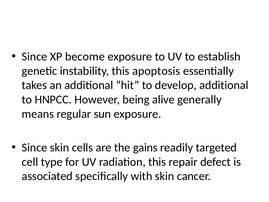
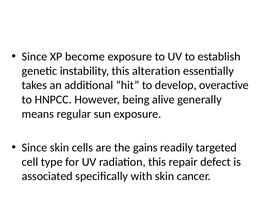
apoptosis: apoptosis -> alteration
develop additional: additional -> overactive
